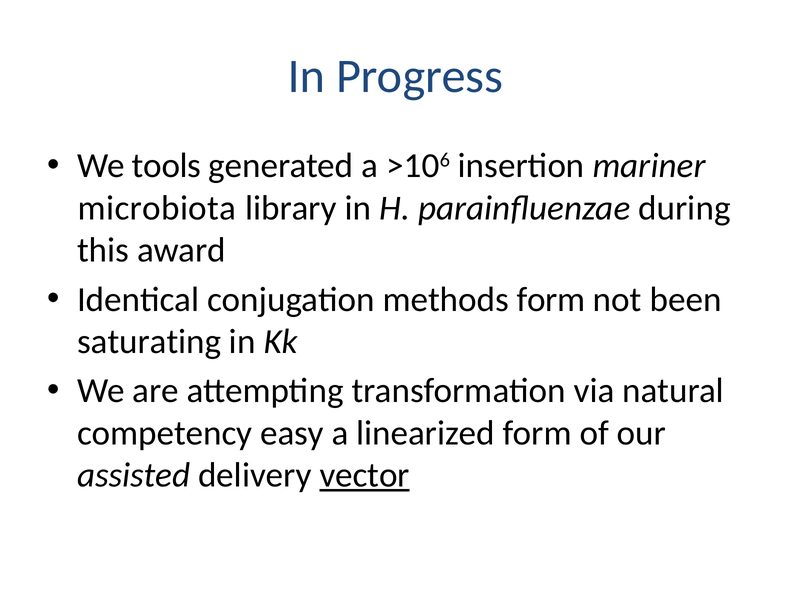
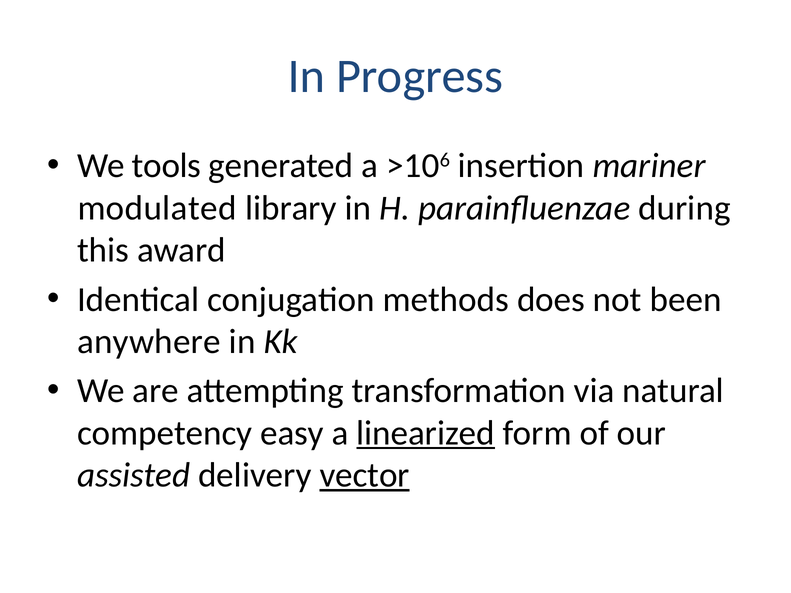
microbiota: microbiota -> modulated
methods form: form -> does
saturating: saturating -> anywhere
linearized underline: none -> present
